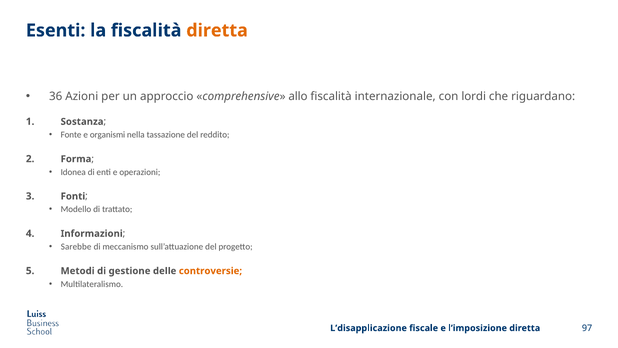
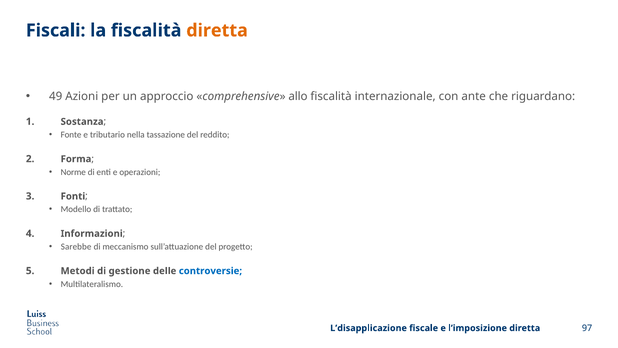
Esenti: Esenti -> Fiscali
36: 36 -> 49
lordi: lordi -> ante
organismi: organismi -> tributario
Idonea: Idonea -> Norme
controversie colour: orange -> blue
